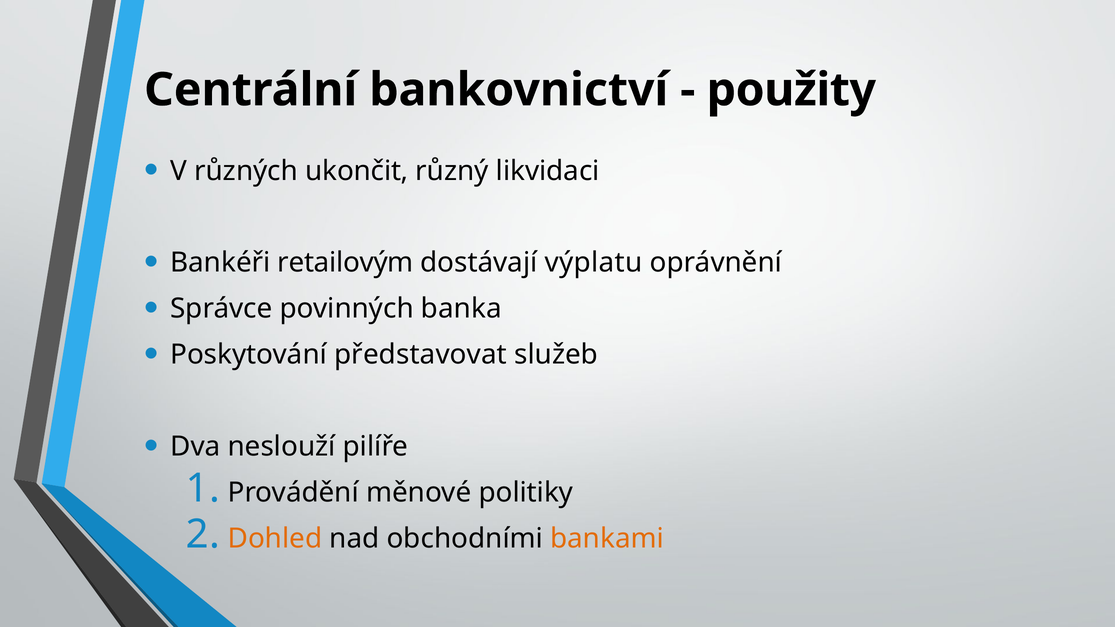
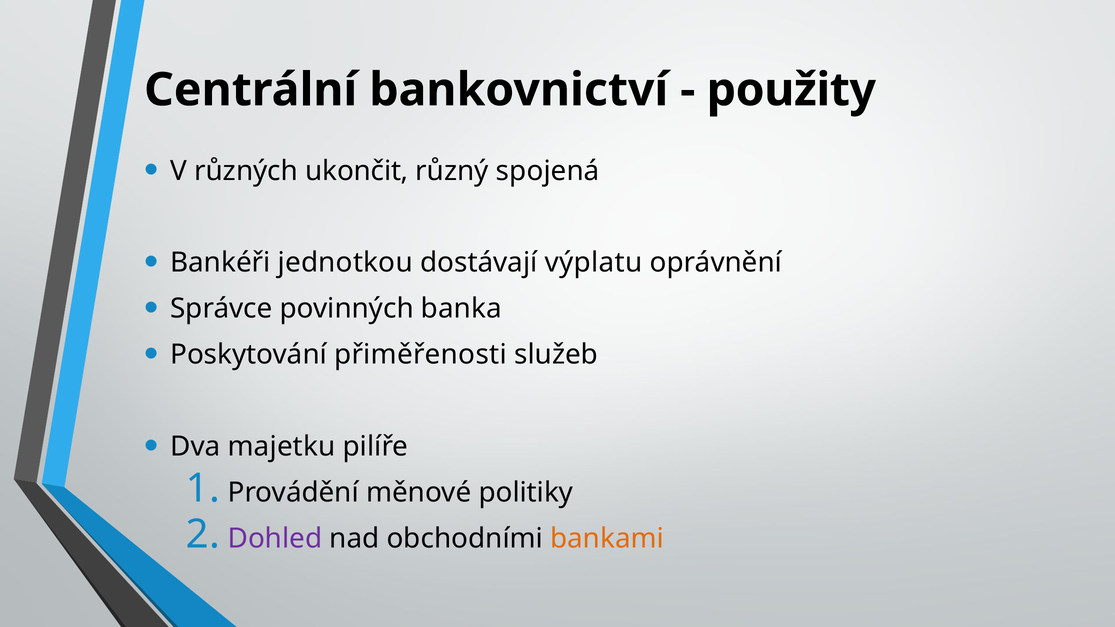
likvidaci: likvidaci -> spojená
retailovým: retailovým -> jednotkou
představovat: představovat -> přiměřenosti
neslouží: neslouží -> majetku
Dohled colour: orange -> purple
